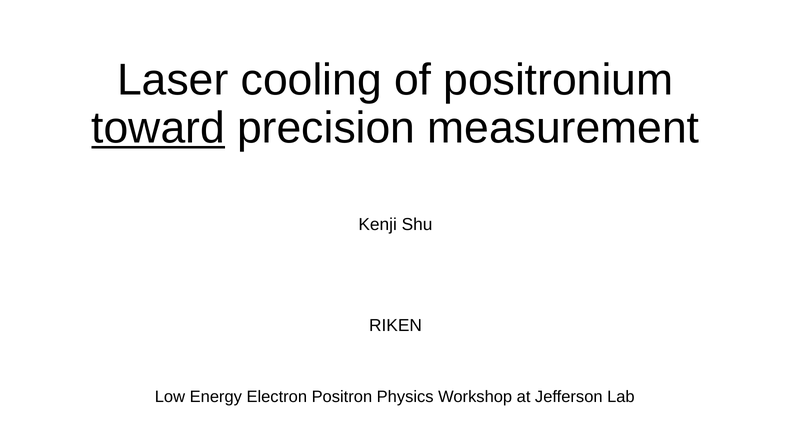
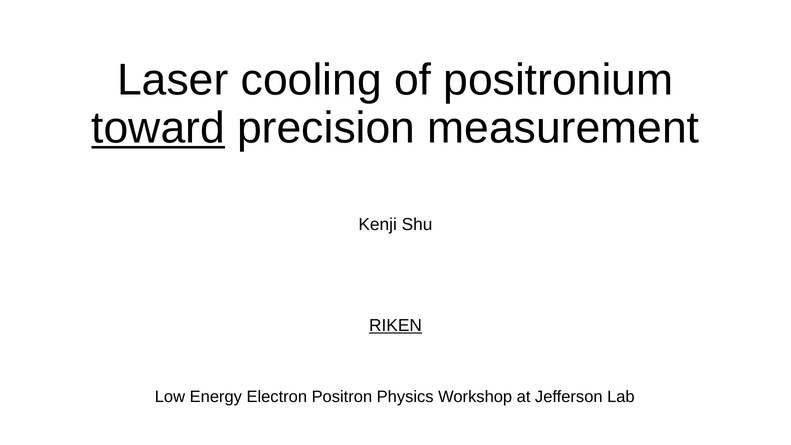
RIKEN underline: none -> present
